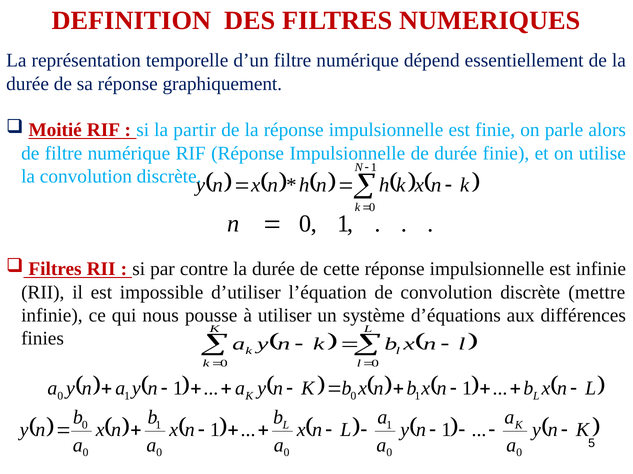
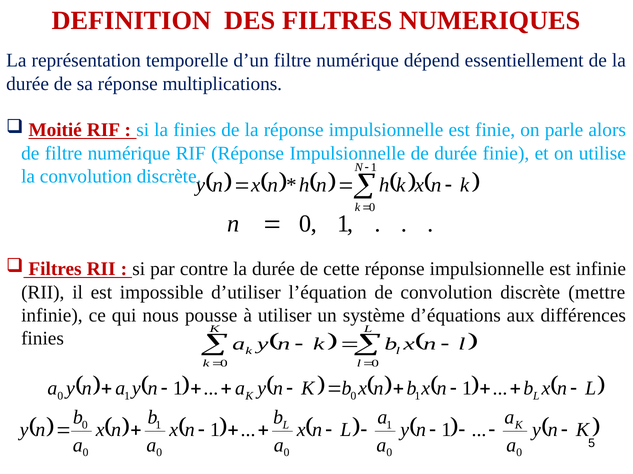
graphiquement: graphiquement -> multiplications
la partir: partir -> finies
